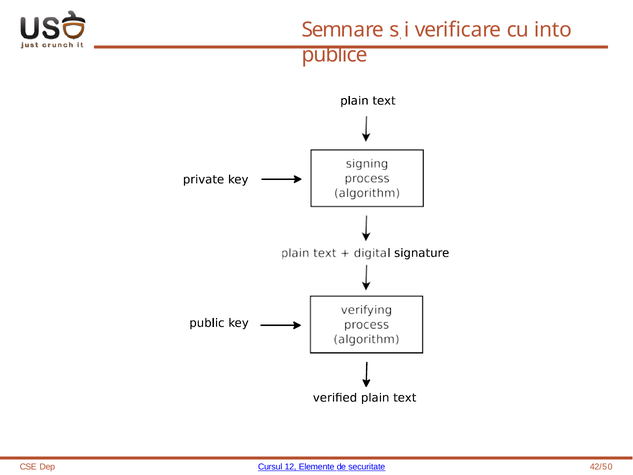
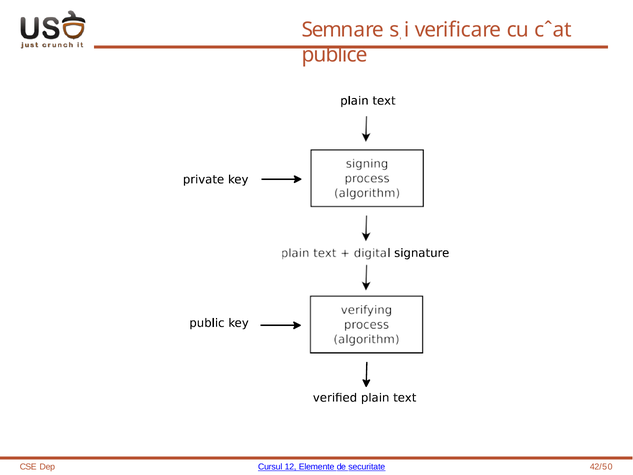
into: into -> cˆat
